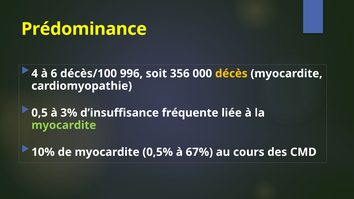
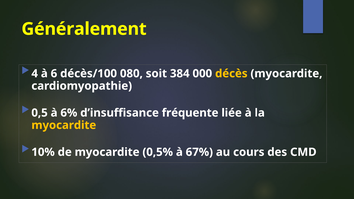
Prédominance: Prédominance -> Généralement
996: 996 -> 080
356: 356 -> 384
3%: 3% -> 6%
myocardite at (64, 125) colour: light green -> yellow
